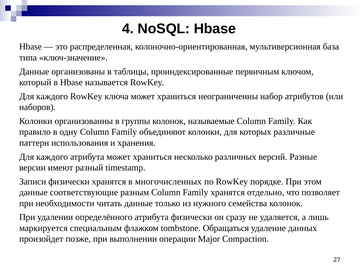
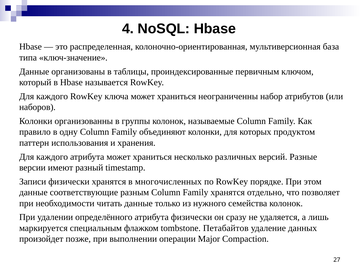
различные: различные -> продуктом
Обращаться: Обращаться -> Петабайтов
